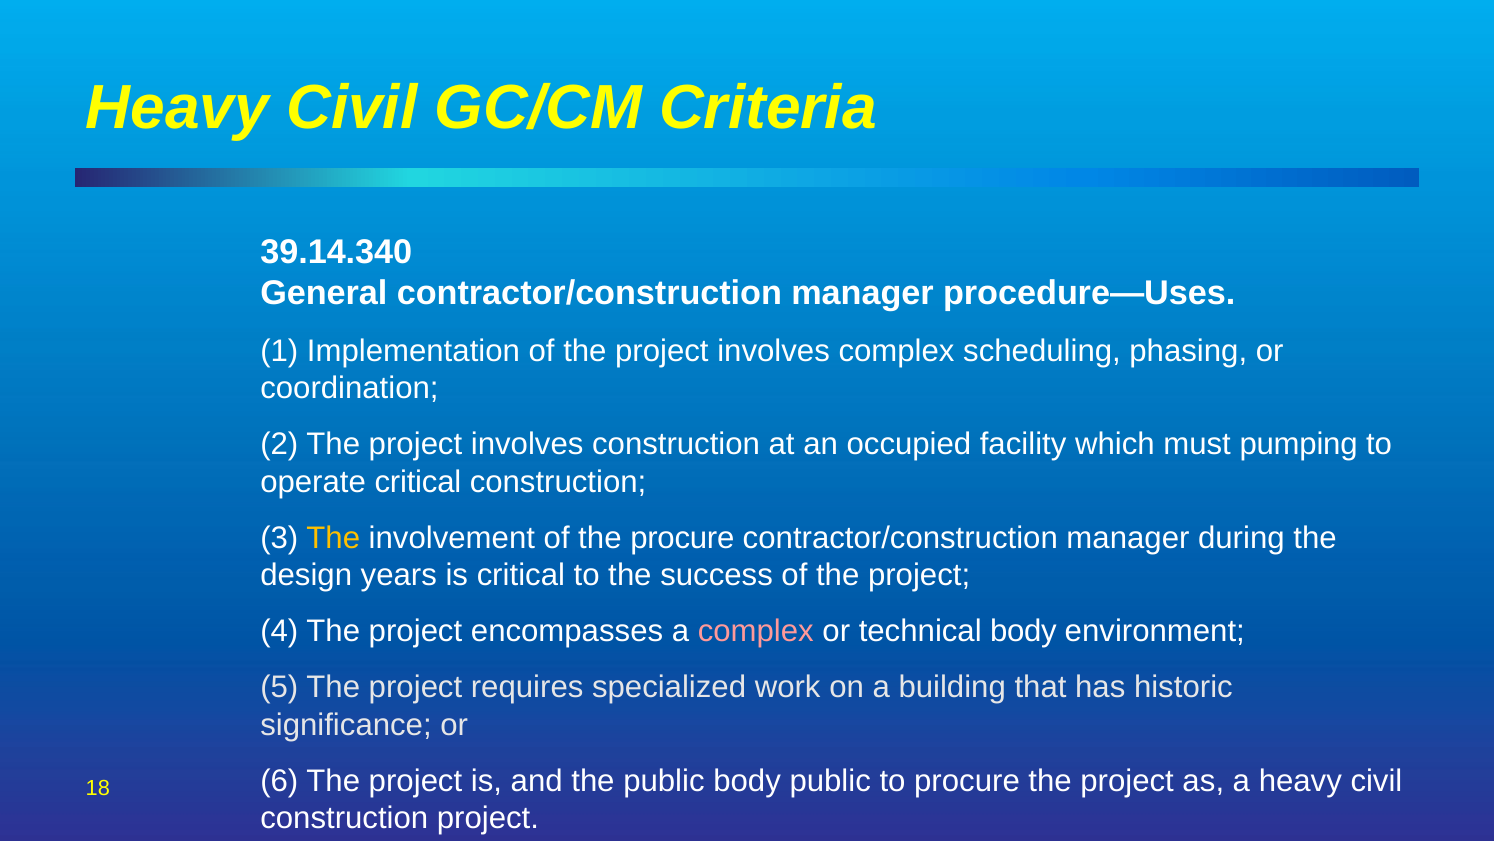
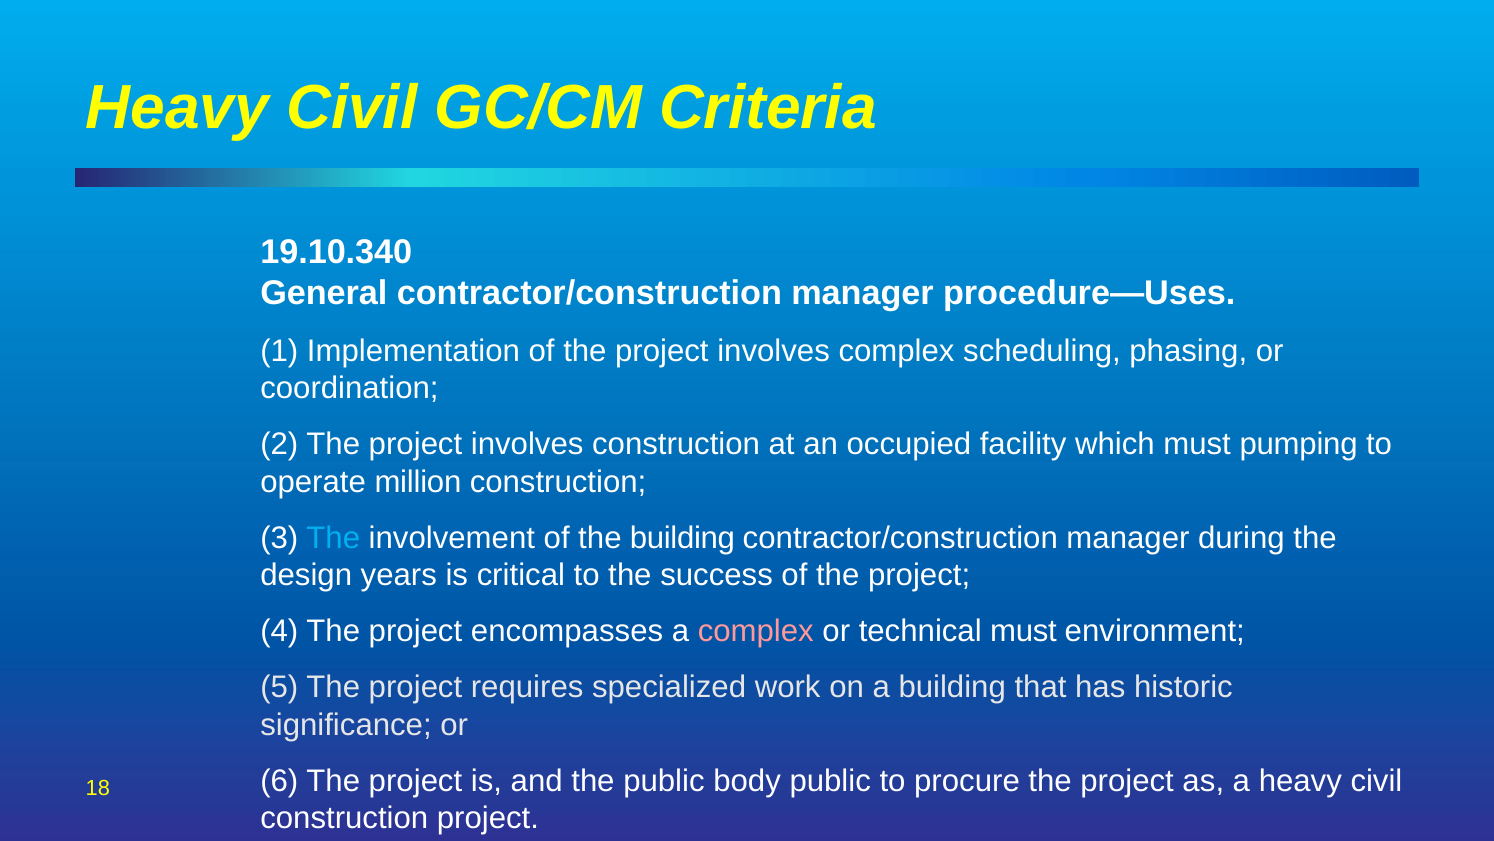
39.14.340: 39.14.340 -> 19.10.340
operate critical: critical -> million
The at (333, 538) colour: yellow -> light blue
the procure: procure -> building
technical body: body -> must
